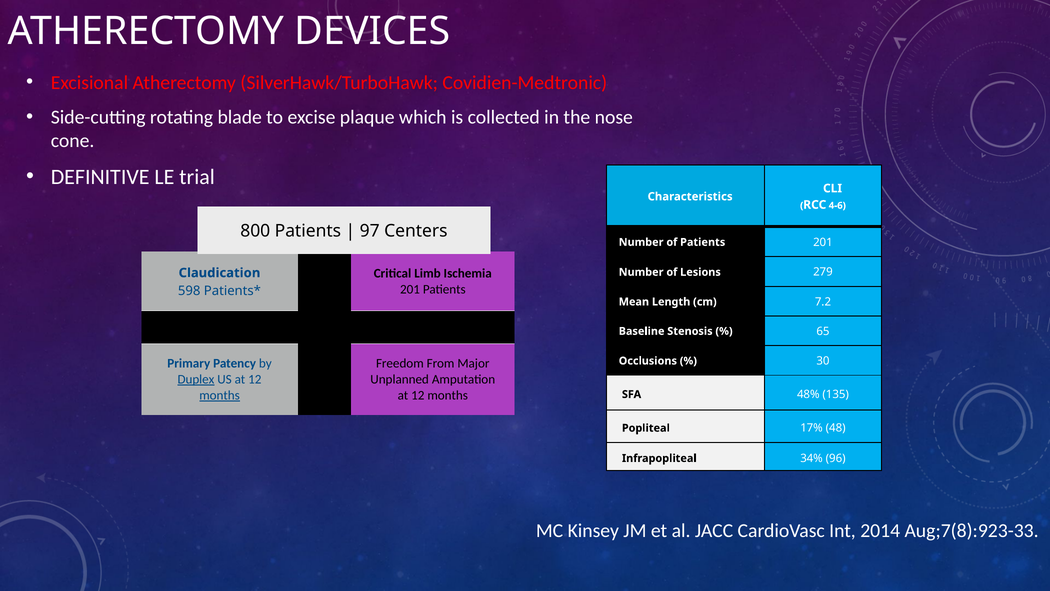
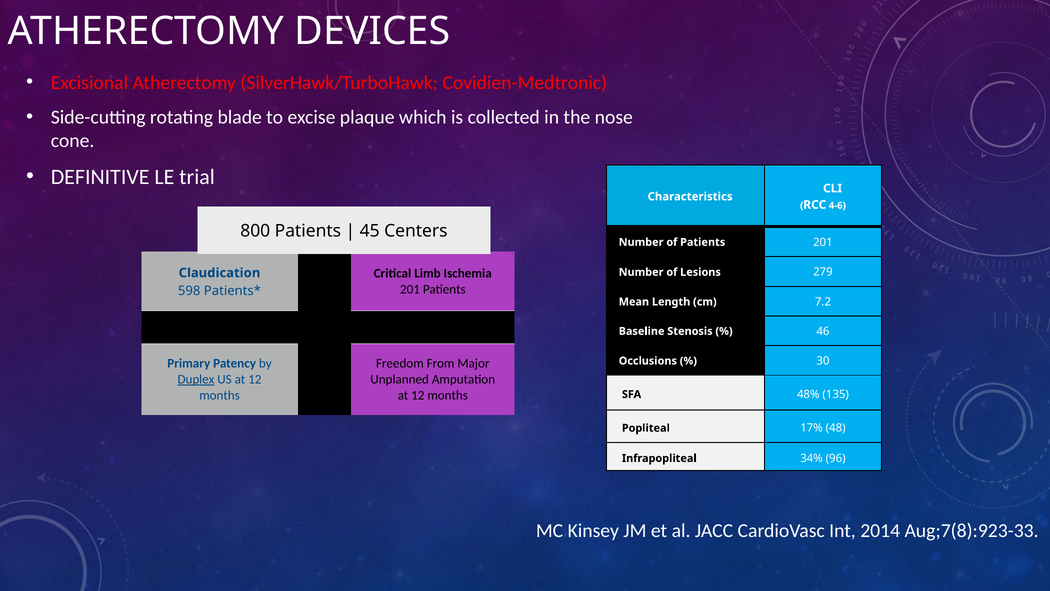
97: 97 -> 45
65: 65 -> 46
months at (220, 395) underline: present -> none
